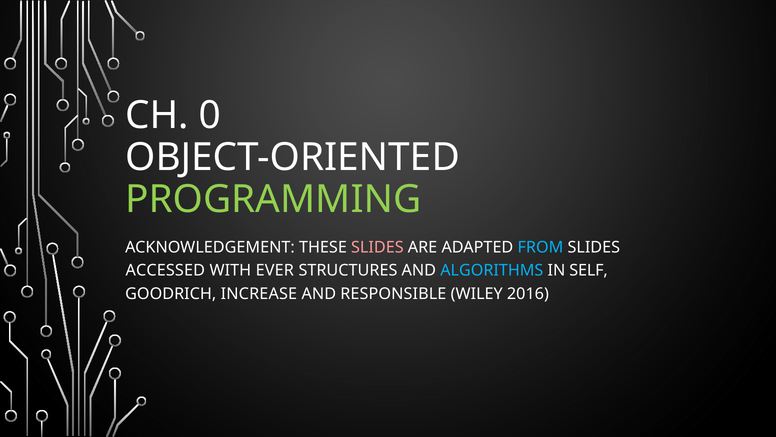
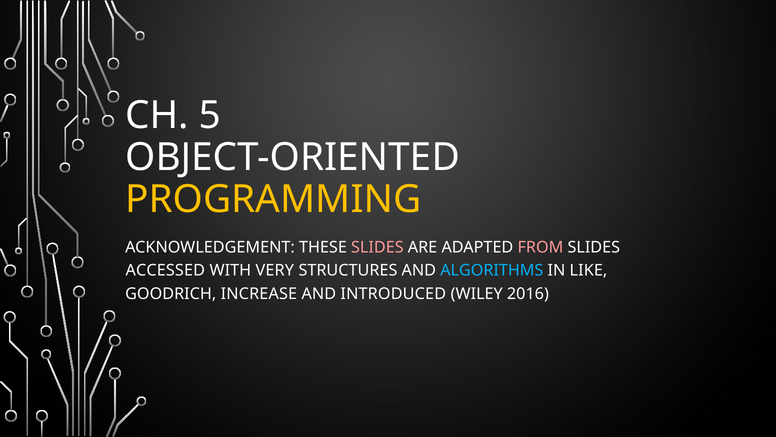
0: 0 -> 5
PROGRAMMING colour: light green -> yellow
FROM colour: light blue -> pink
EVER: EVER -> VERY
SELF: SELF -> LIKE
RESPONSIBLE: RESPONSIBLE -> INTRODUCED
